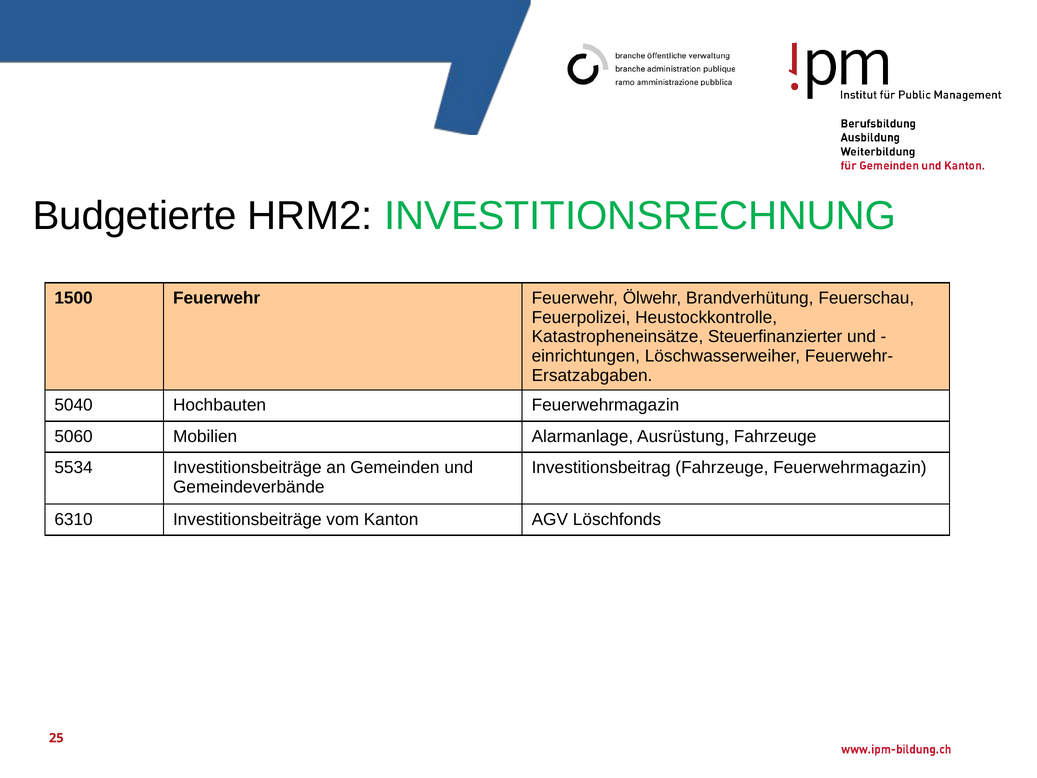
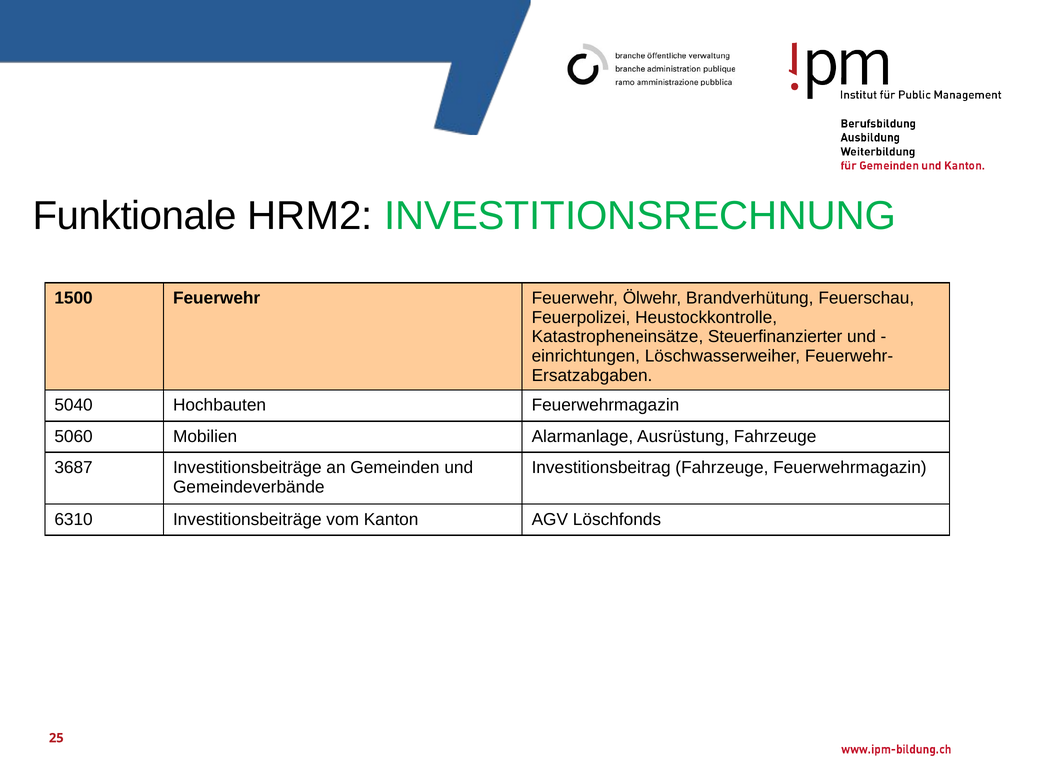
Budgetierte: Budgetierte -> Funktionale
5534: 5534 -> 3687
